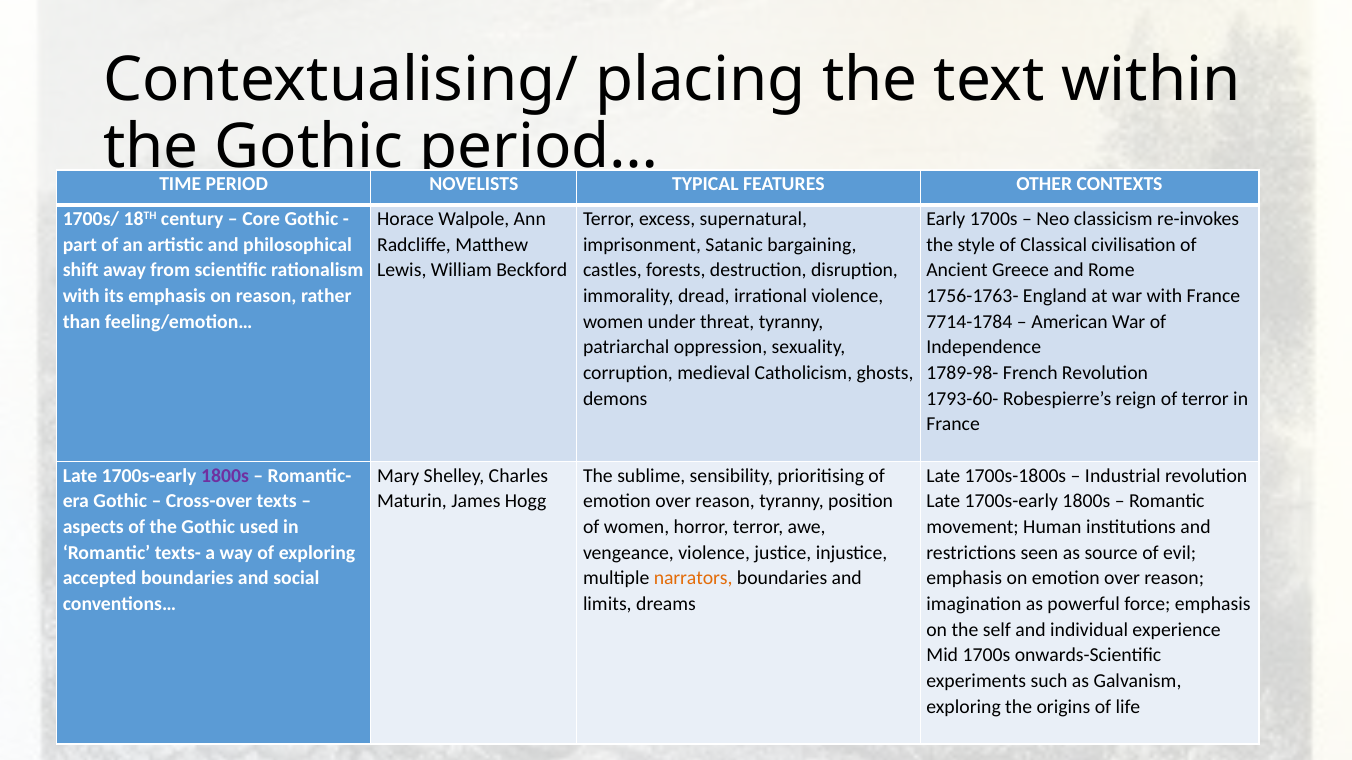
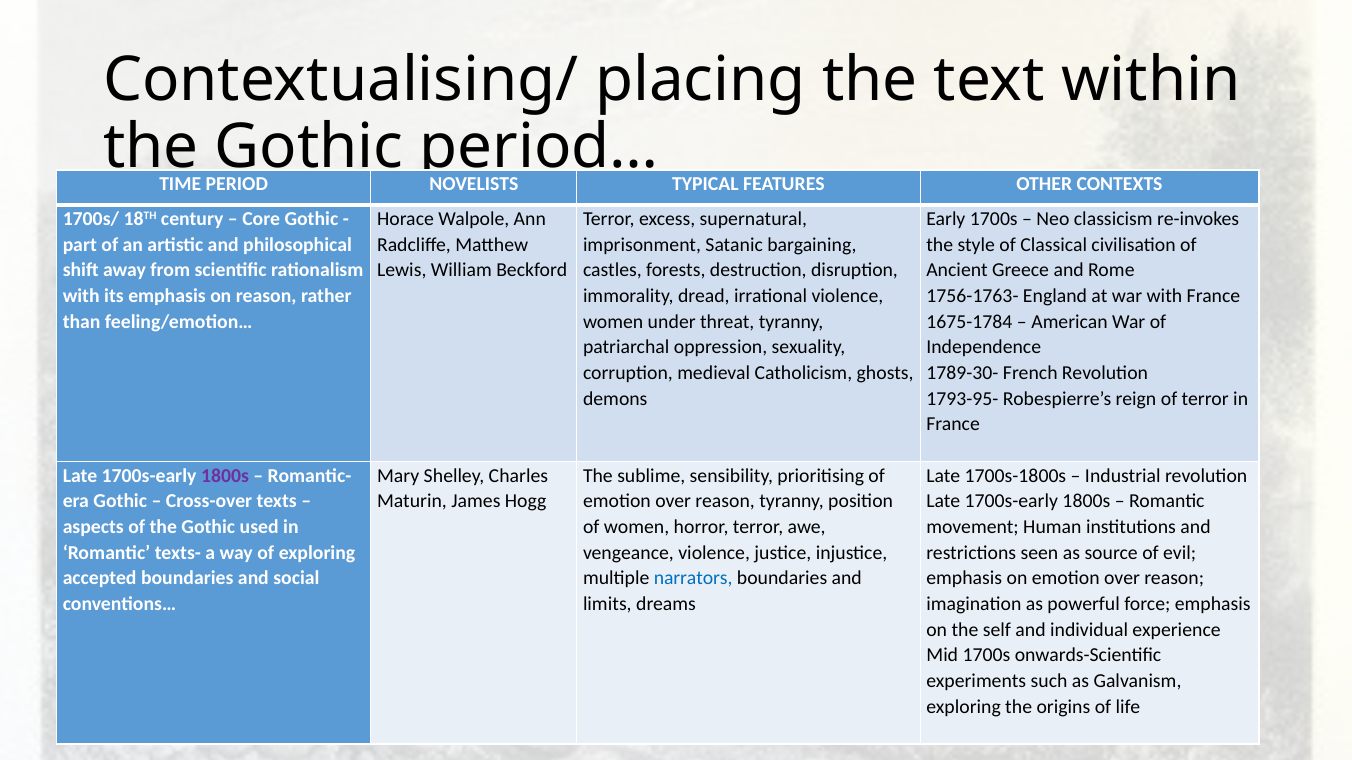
7714-1784: 7714-1784 -> 1675-1784
1789-98-: 1789-98- -> 1789-30-
1793-60-: 1793-60- -> 1793-95-
narrators colour: orange -> blue
